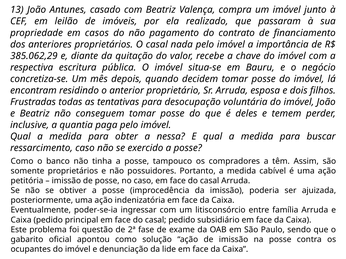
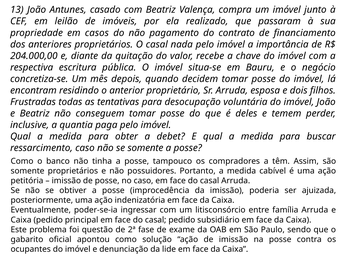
385.062,29: 385.062,29 -> 204.000,00
nessa: nessa -> debet
se exercido: exercido -> somente
